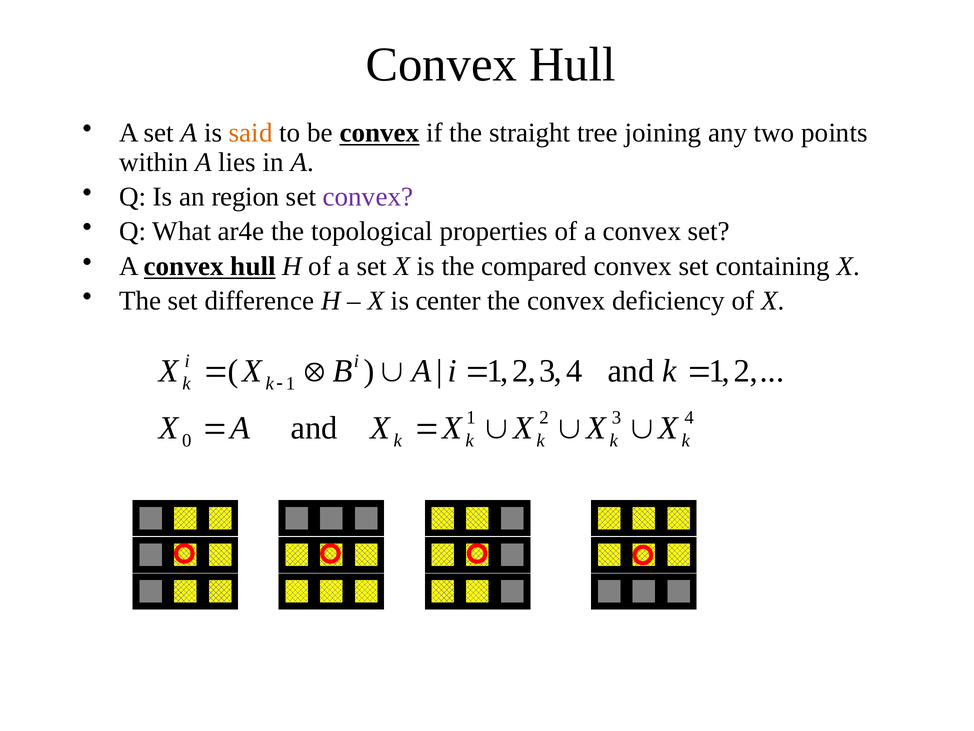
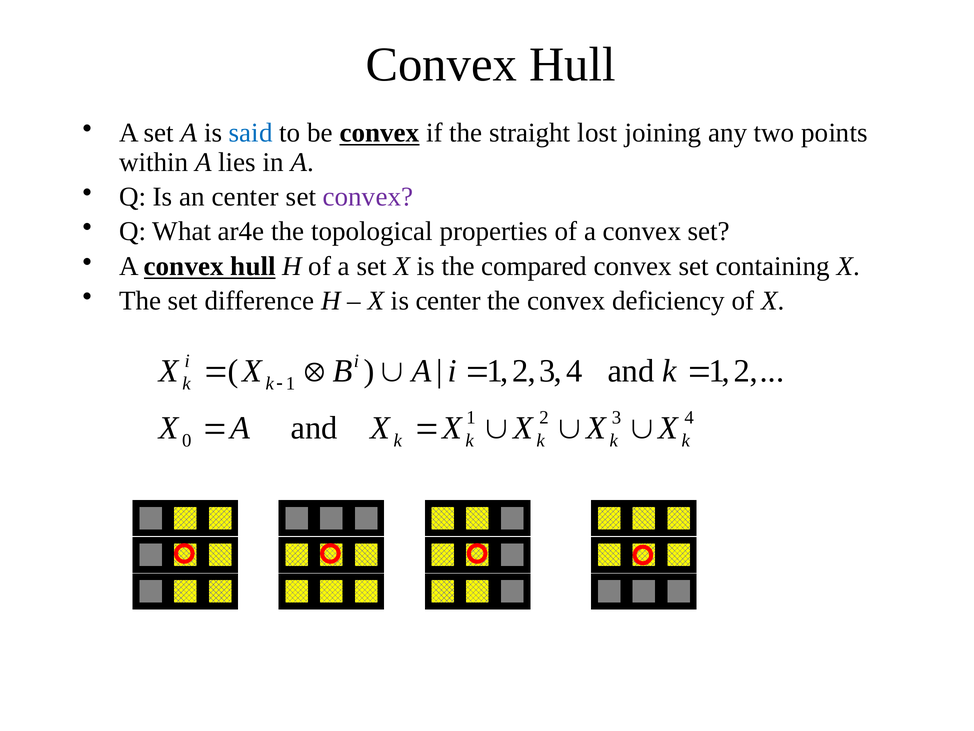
said colour: orange -> blue
tree: tree -> lost
an region: region -> center
